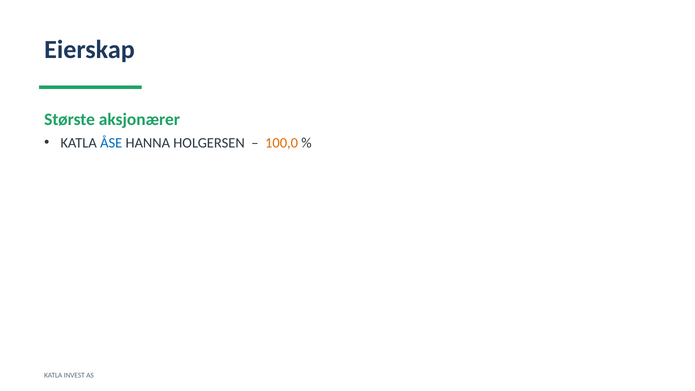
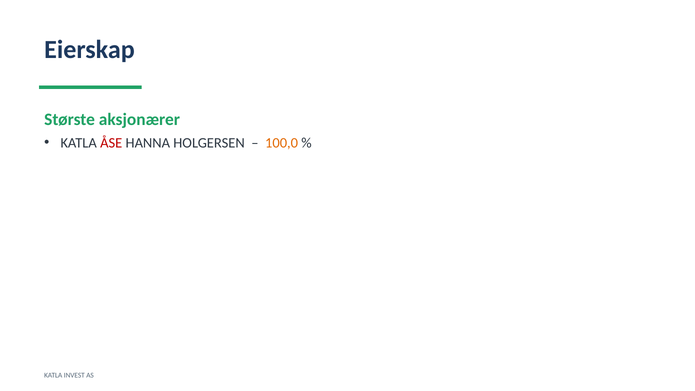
ÅSE colour: blue -> red
